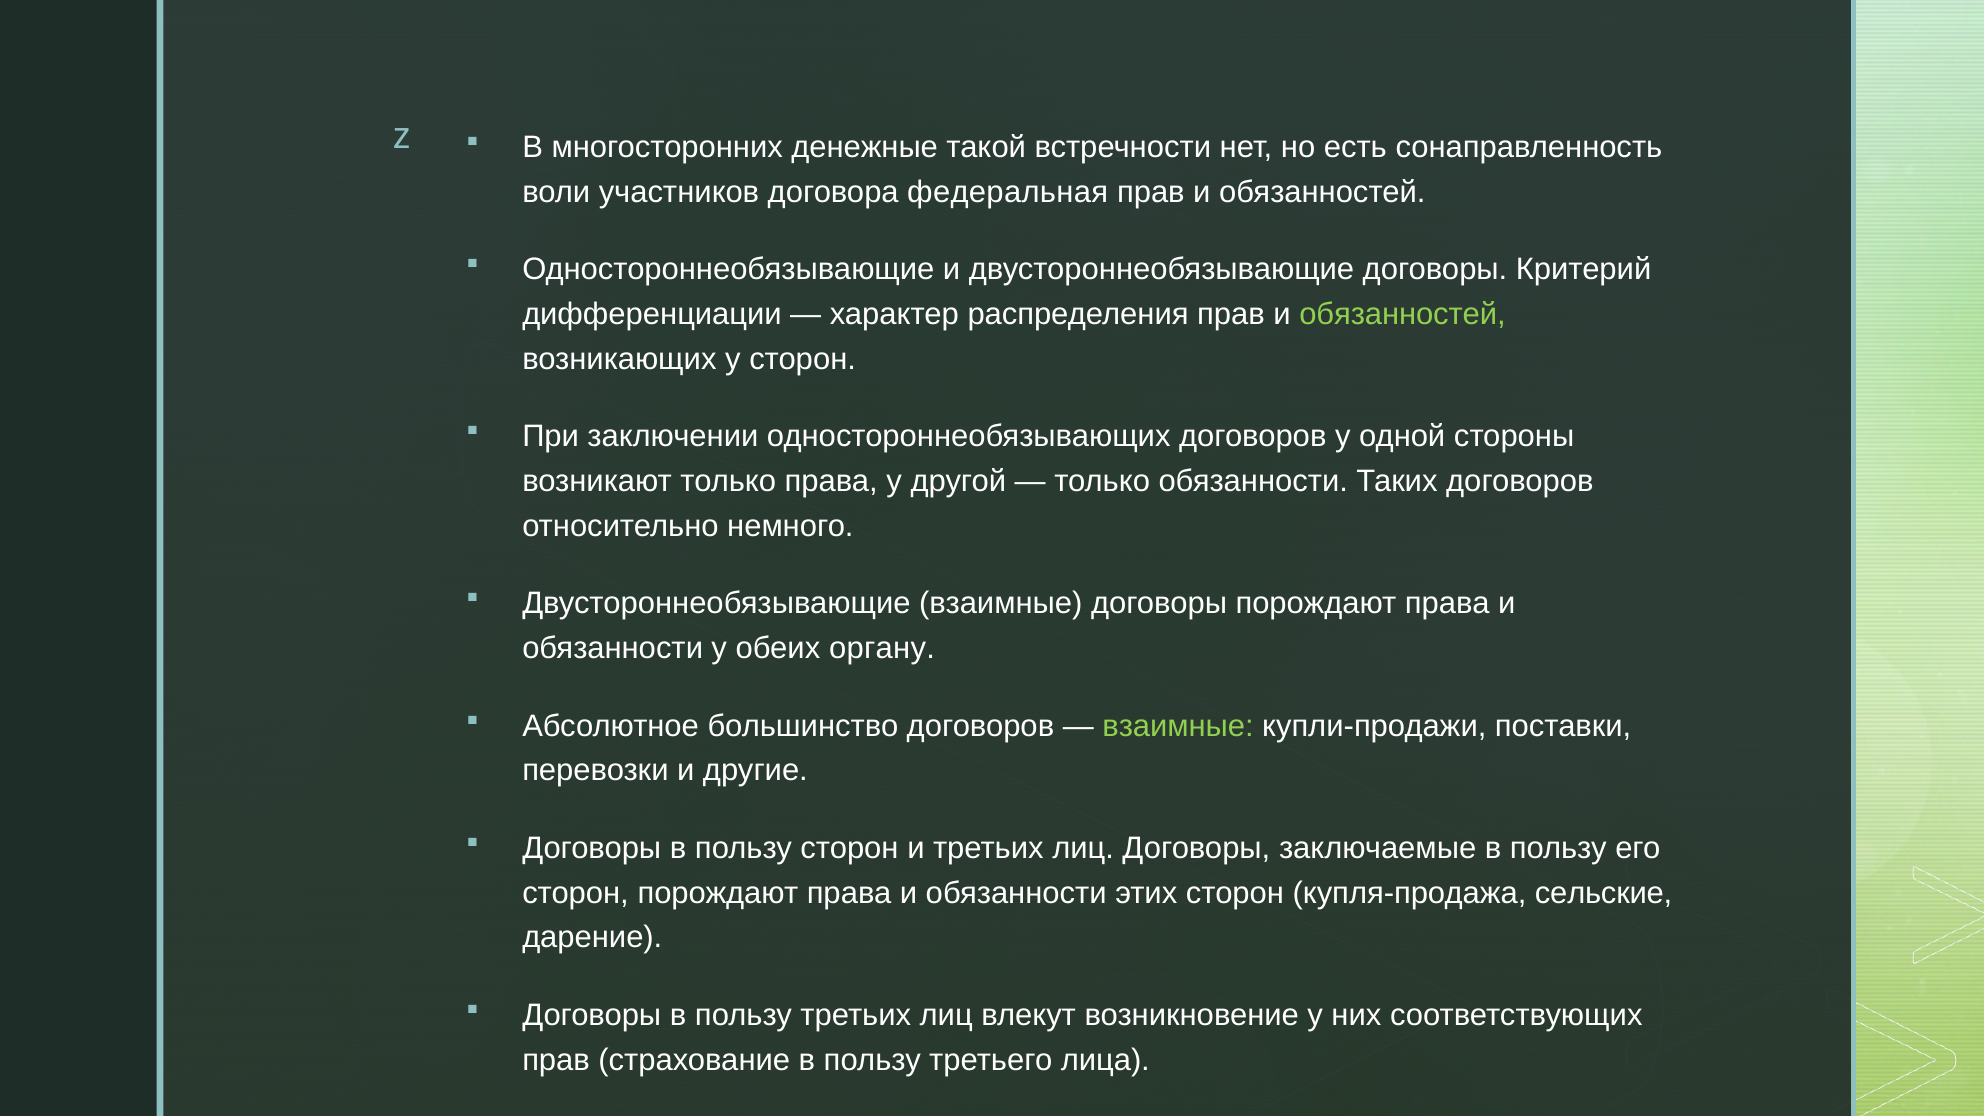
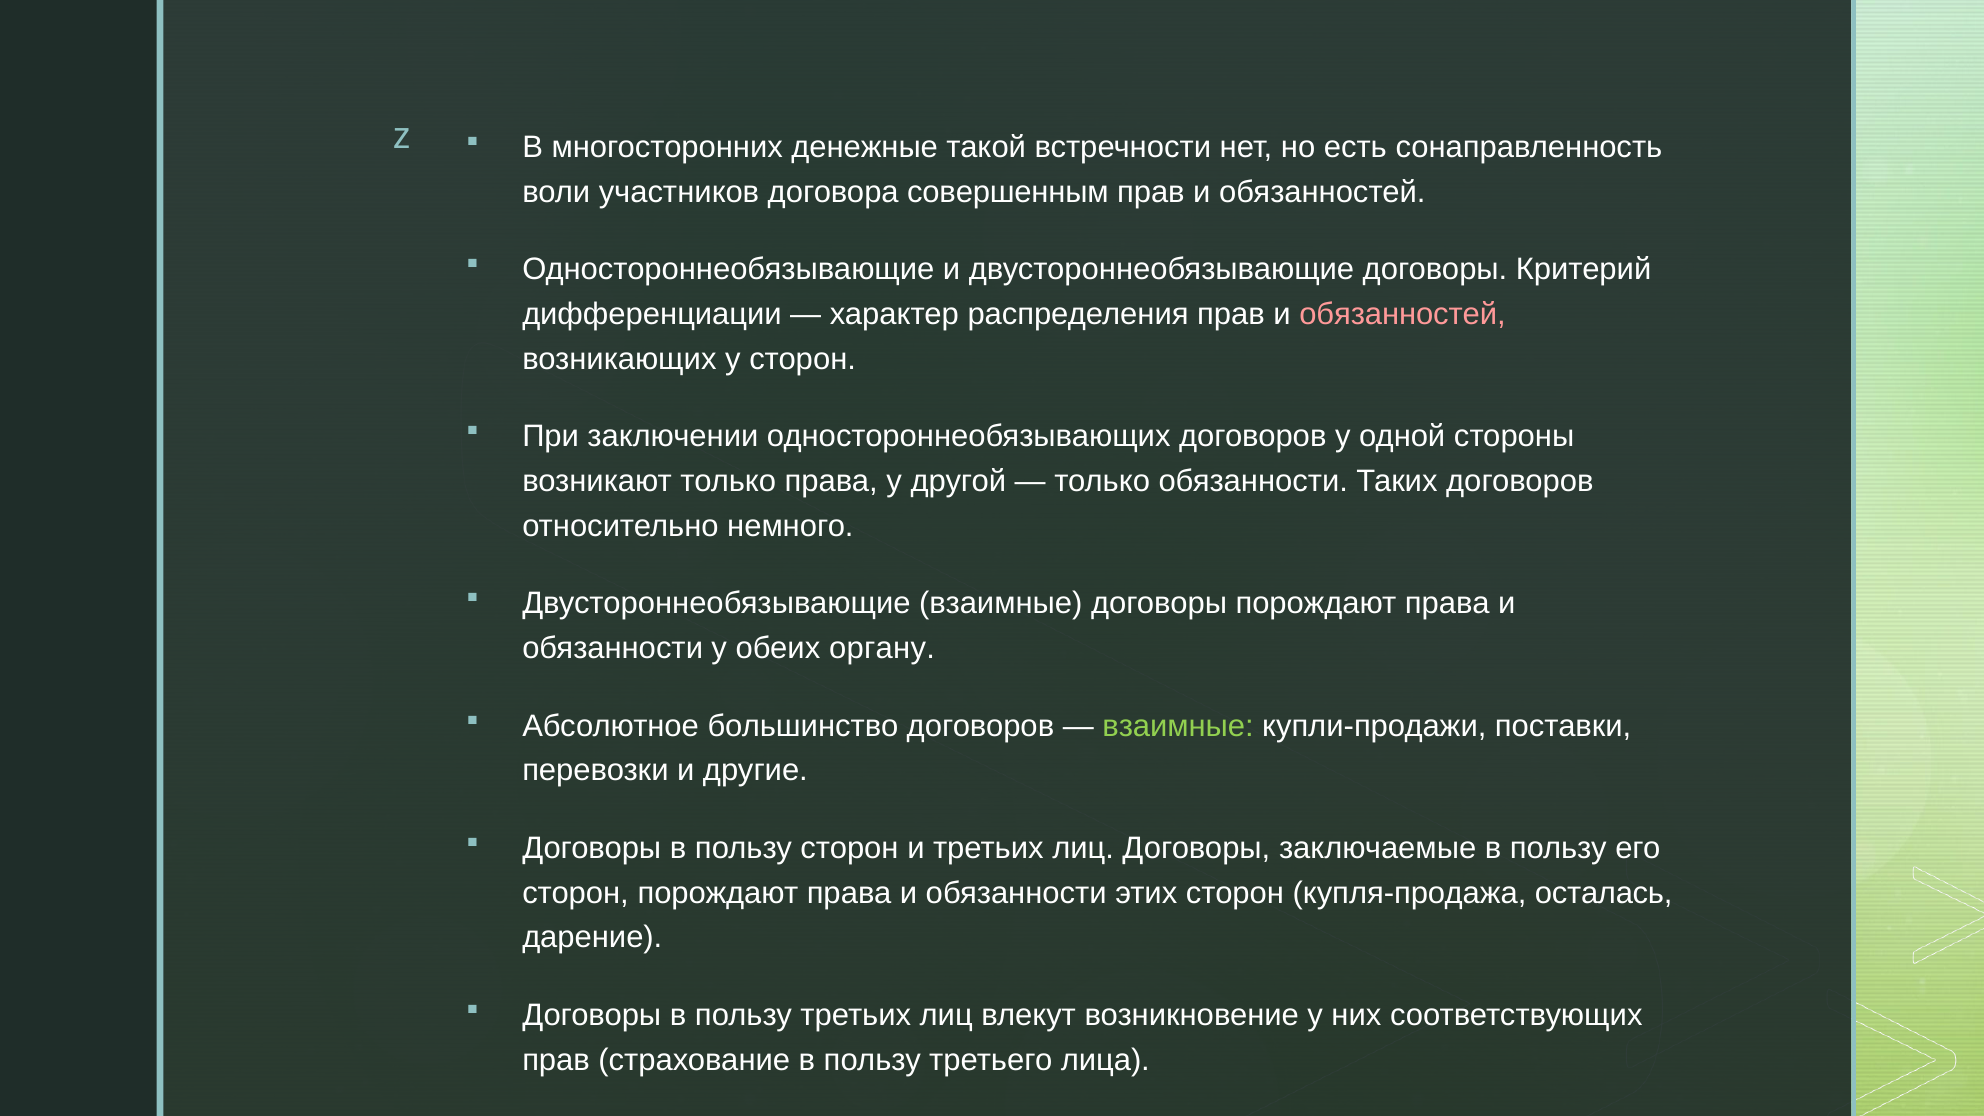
федеральная: федеральная -> совершенным
обязанностей at (1402, 314) colour: light green -> pink
сельские: сельские -> осталась
